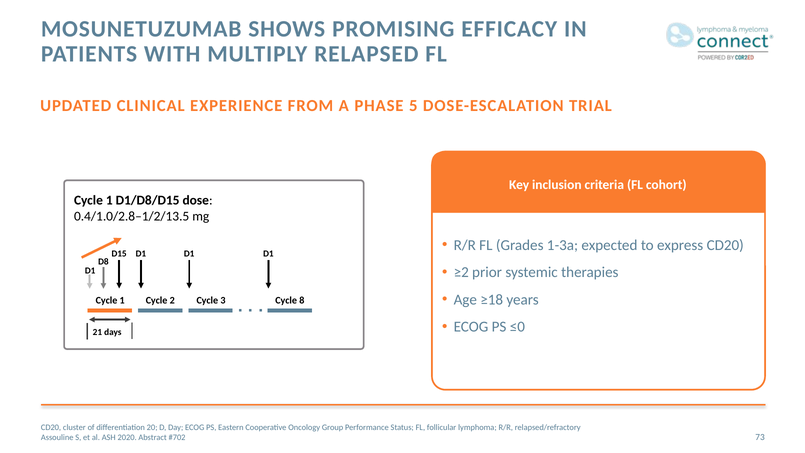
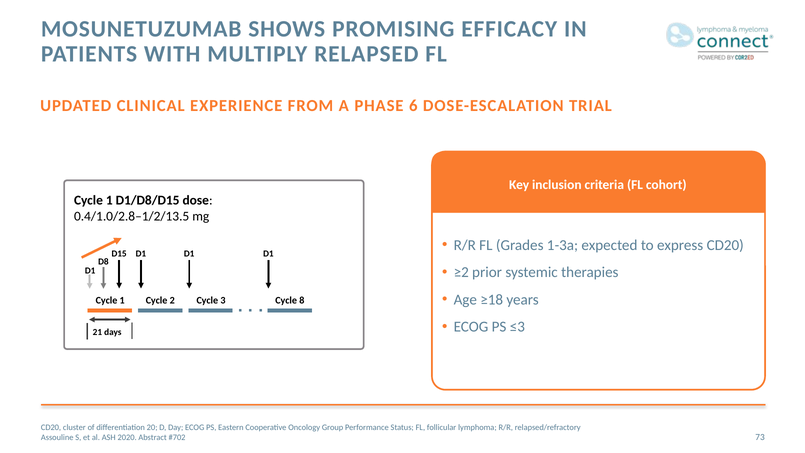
5: 5 -> 6
≤0: ≤0 -> ≤3
